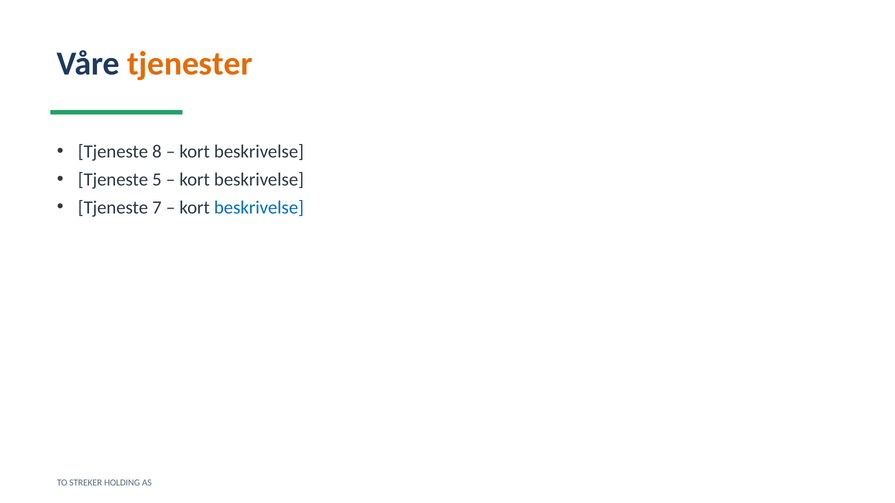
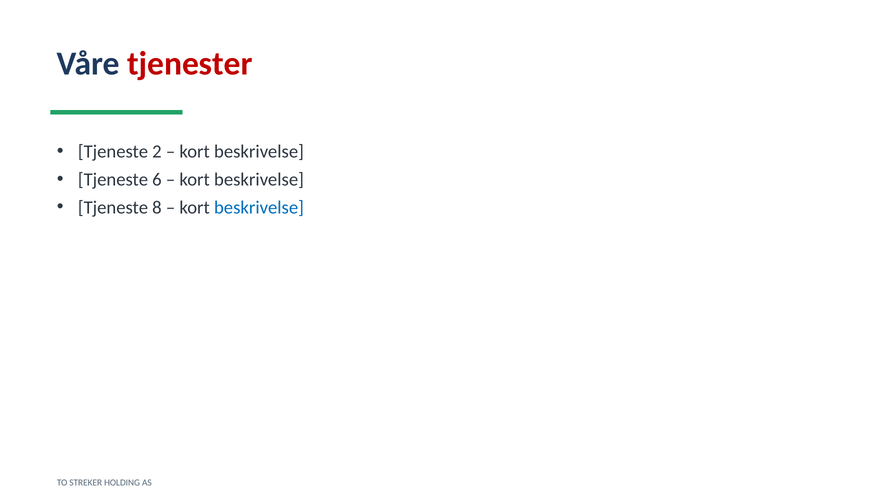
tjenester colour: orange -> red
8: 8 -> 2
5: 5 -> 6
7: 7 -> 8
